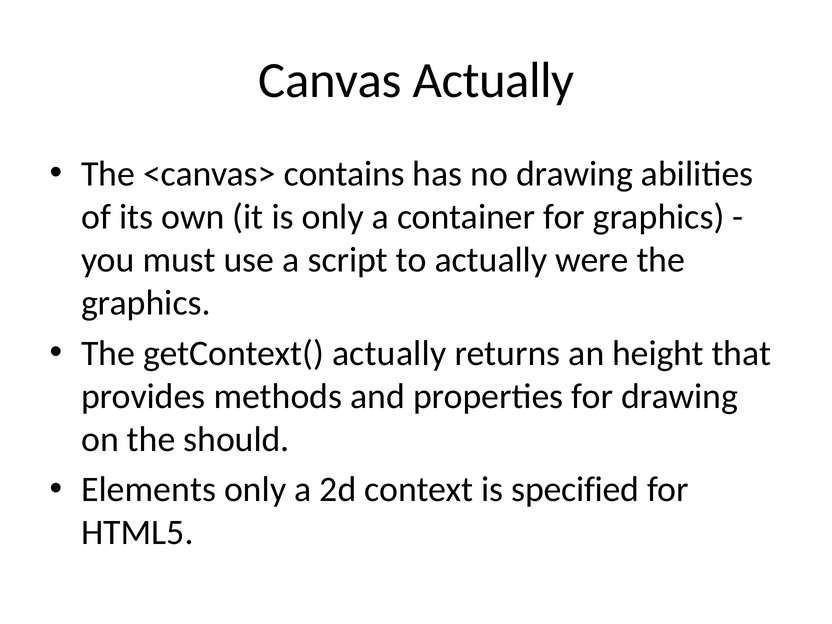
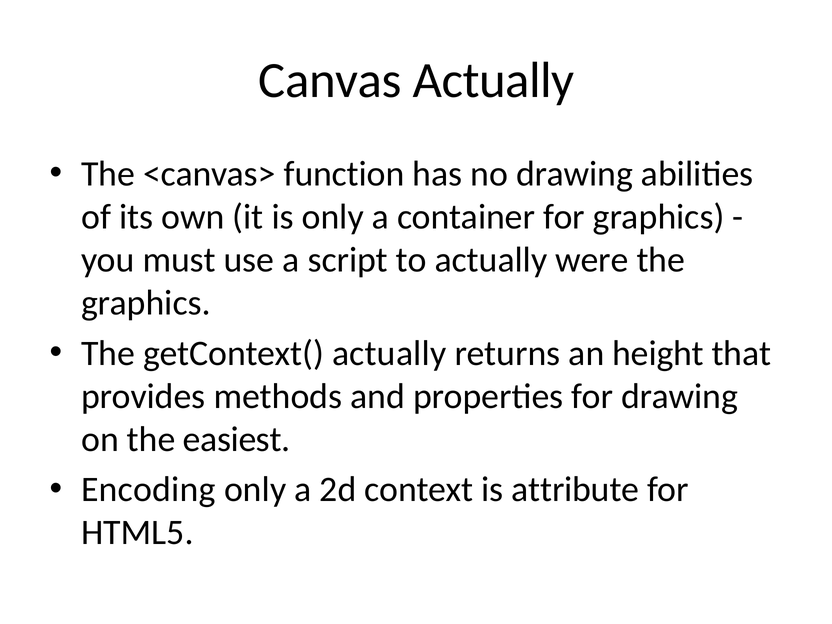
contains: contains -> function
should: should -> easiest
Elements: Elements -> Encoding
specified: specified -> attribute
